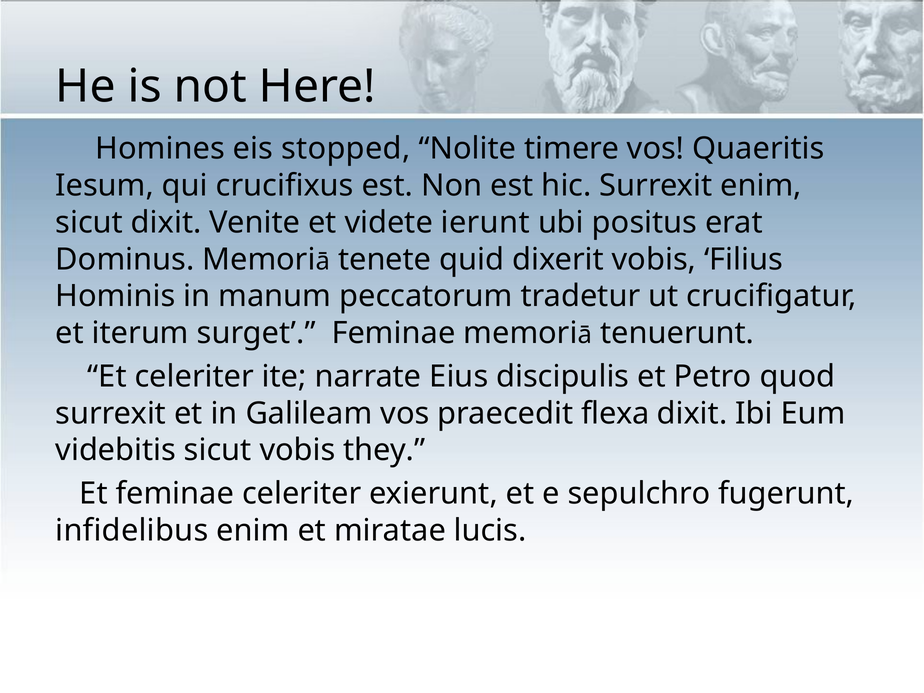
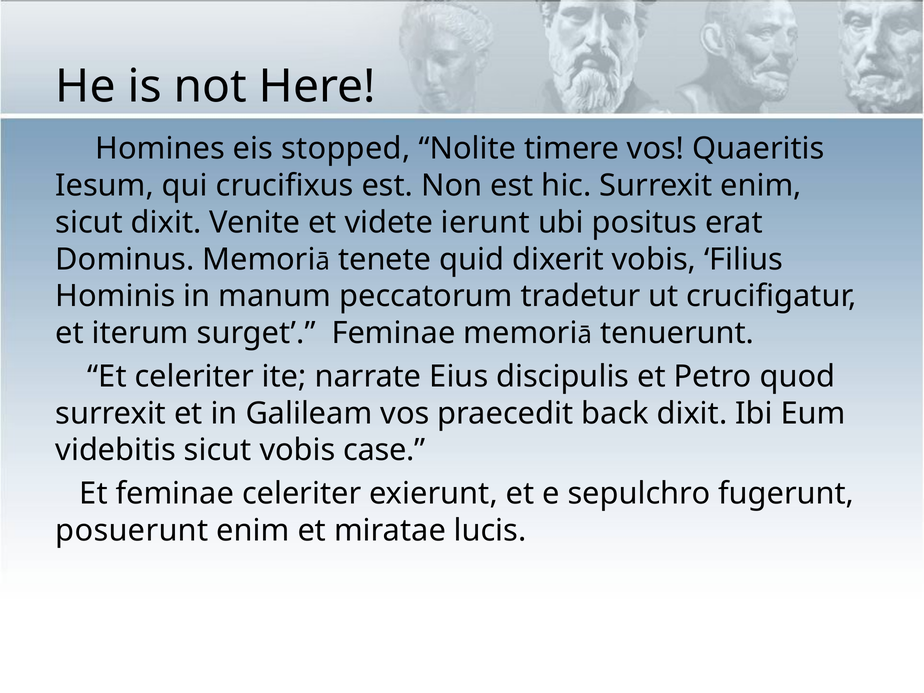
flexa: flexa -> back
they: they -> case
infidelibus: infidelibus -> posuerunt
